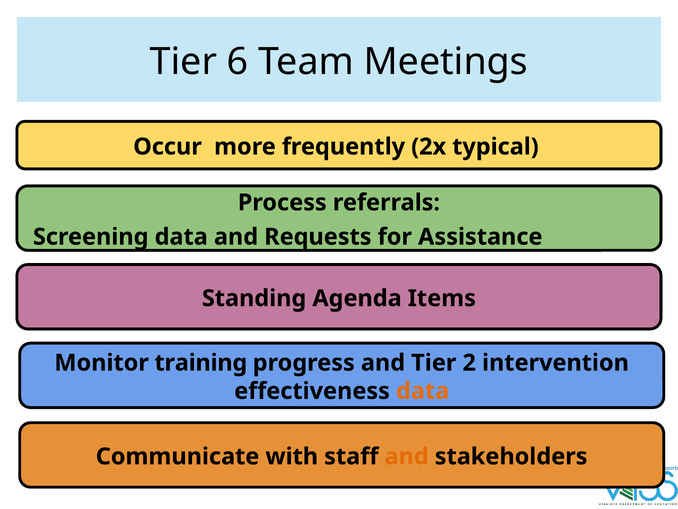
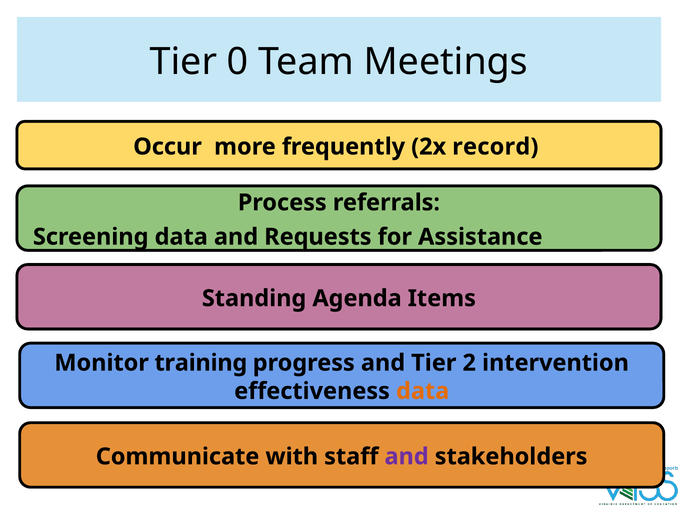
6: 6 -> 0
typical: typical -> record
and at (407, 456) colour: orange -> purple
